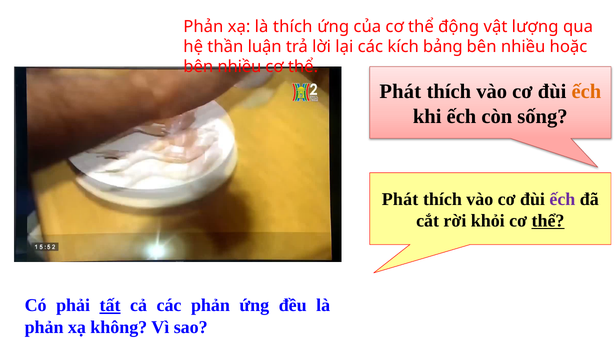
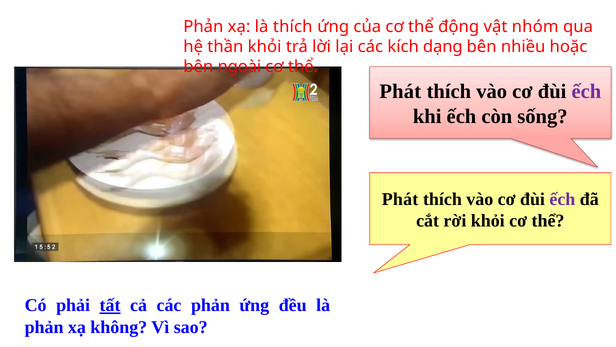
lượng: lượng -> nhóm
thần luận: luận -> khỏi
bảng: bảng -> dạng
nhiều at (239, 67): nhiều -> ngoài
ếch at (586, 91) colour: orange -> purple
thể at (548, 220) underline: present -> none
